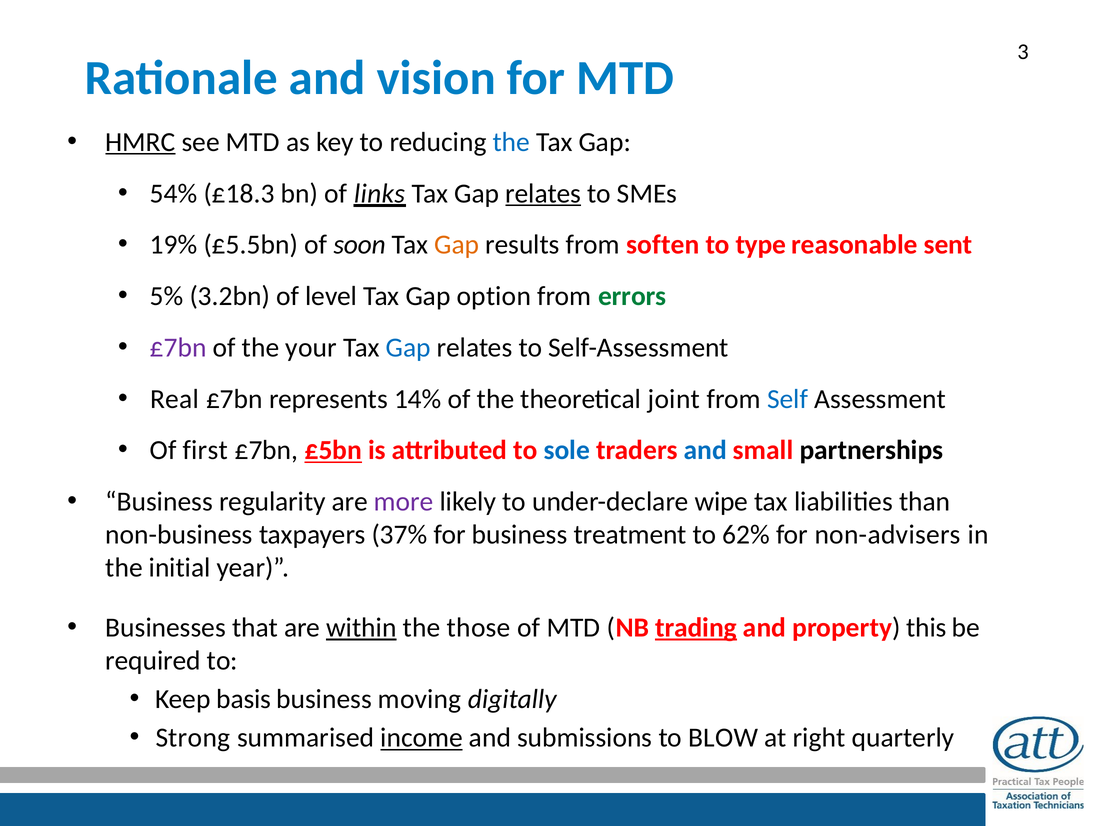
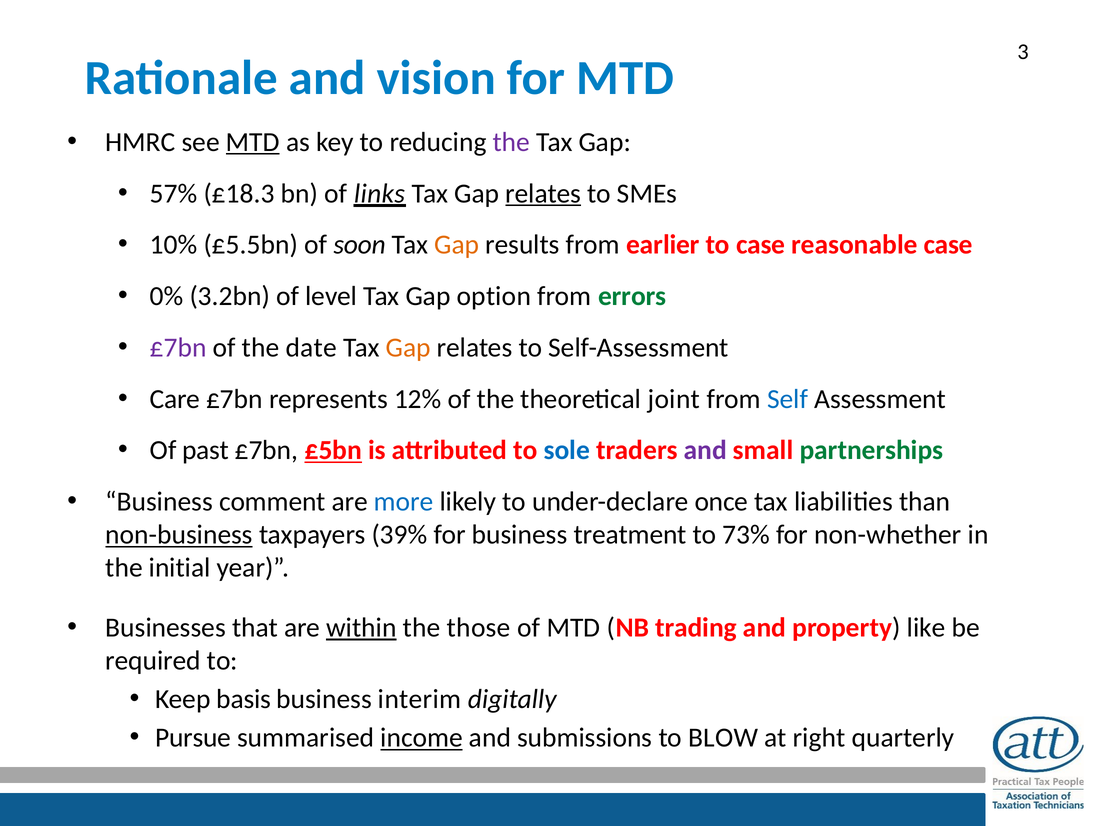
HMRC underline: present -> none
MTD at (253, 142) underline: none -> present
the at (511, 142) colour: blue -> purple
54%: 54% -> 57%
19%: 19% -> 10%
soften: soften -> earlier
to type: type -> case
reasonable sent: sent -> case
5%: 5% -> 0%
your: your -> date
Gap at (408, 347) colour: blue -> orange
Real: Real -> Care
14%: 14% -> 12%
first: first -> past
and at (705, 450) colour: blue -> purple
partnerships colour: black -> green
regularity: regularity -> comment
more colour: purple -> blue
wipe: wipe -> once
non-business underline: none -> present
37%: 37% -> 39%
62%: 62% -> 73%
non-advisers: non-advisers -> non-whether
trading underline: present -> none
this: this -> like
moving: moving -> interim
Strong: Strong -> Pursue
